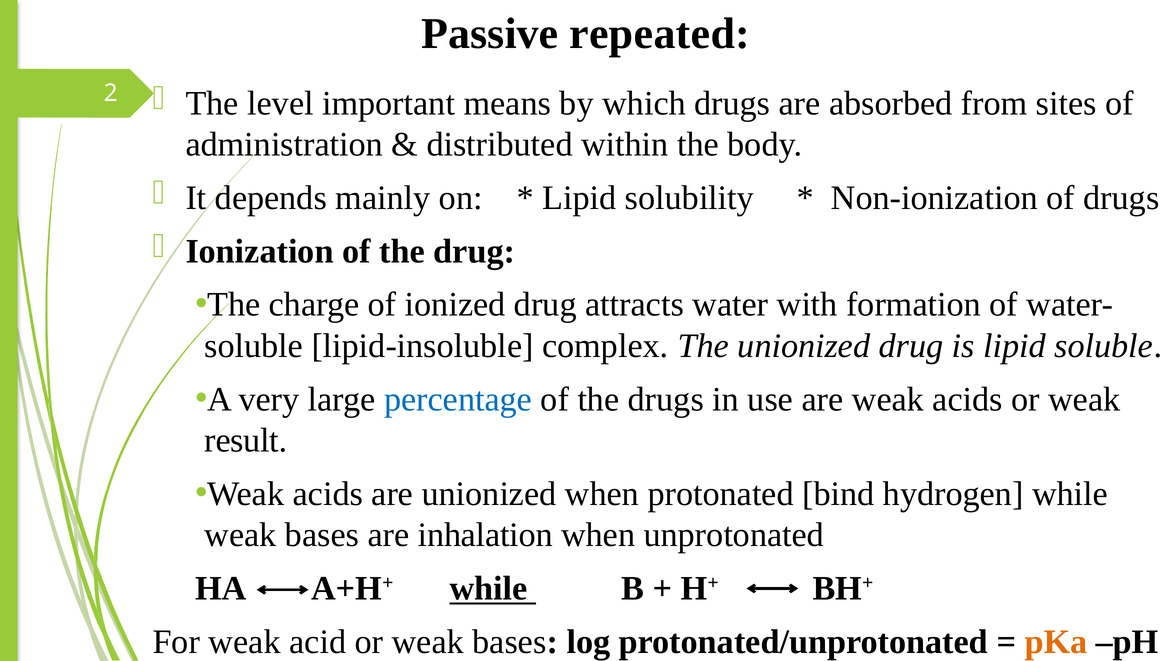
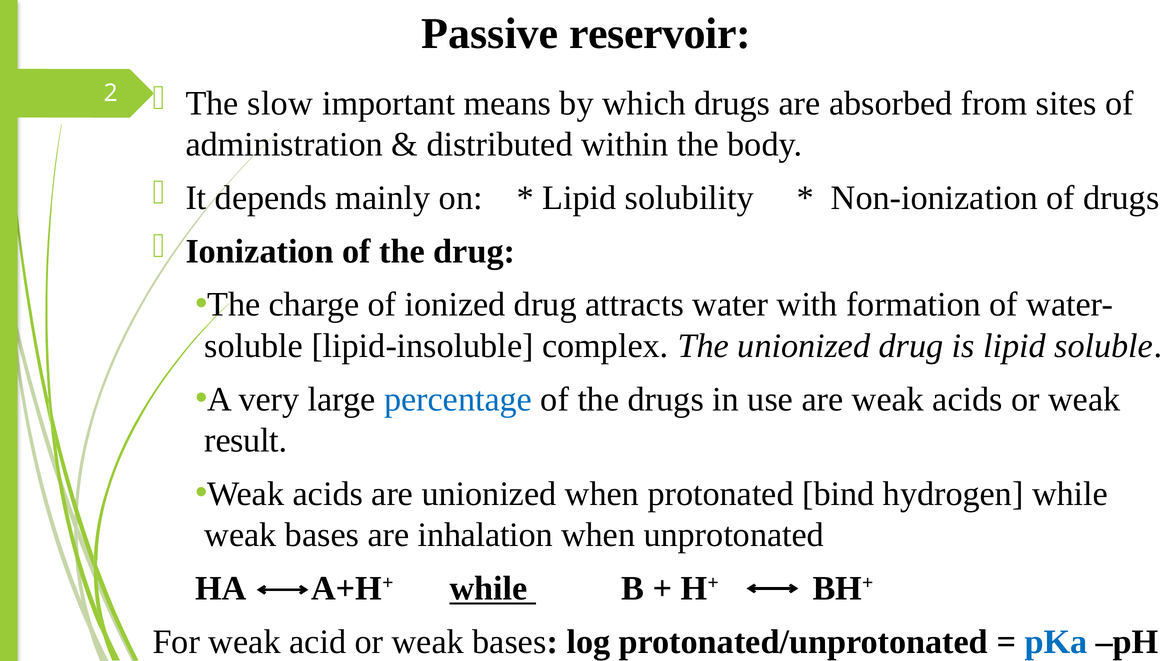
repeated: repeated -> reservoir
level: level -> slow
pKa colour: orange -> blue
